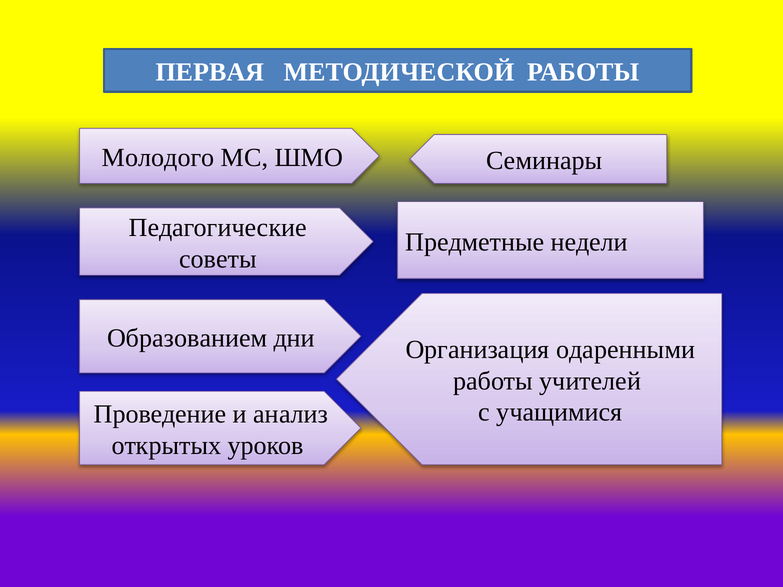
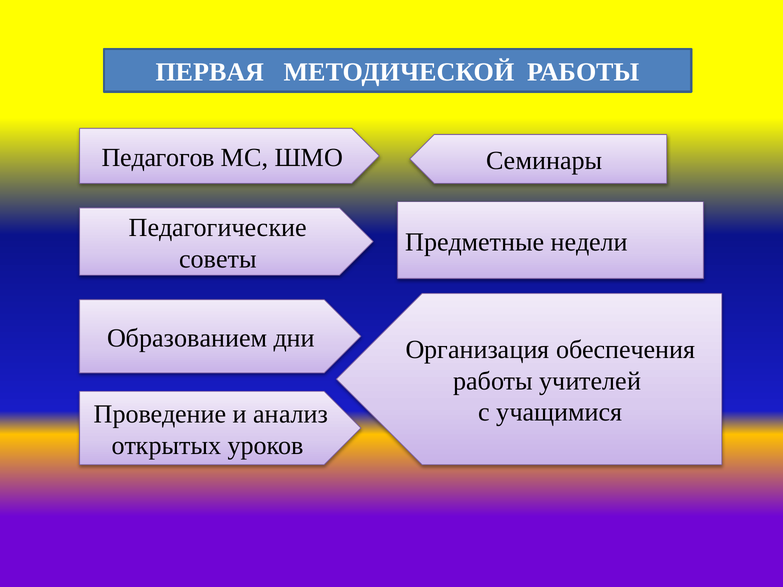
Молодого: Молодого -> Педагогов
одаренными: одаренными -> обеспечения
